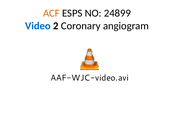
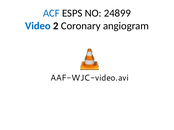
ACF colour: orange -> blue
